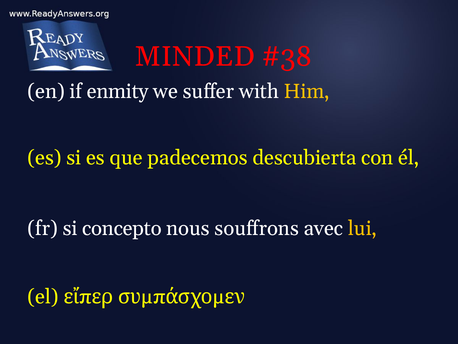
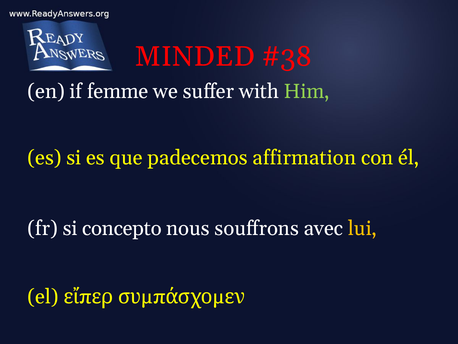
enmity: enmity -> femme
Him colour: yellow -> light green
descubierta: descubierta -> affirmation
